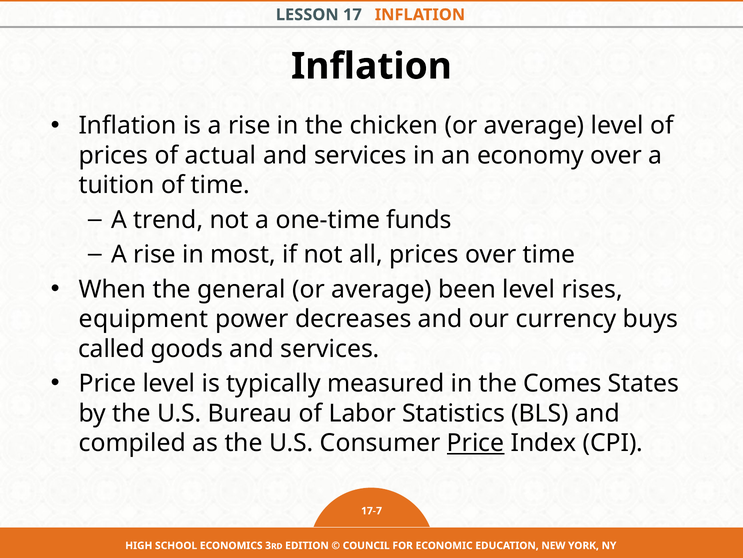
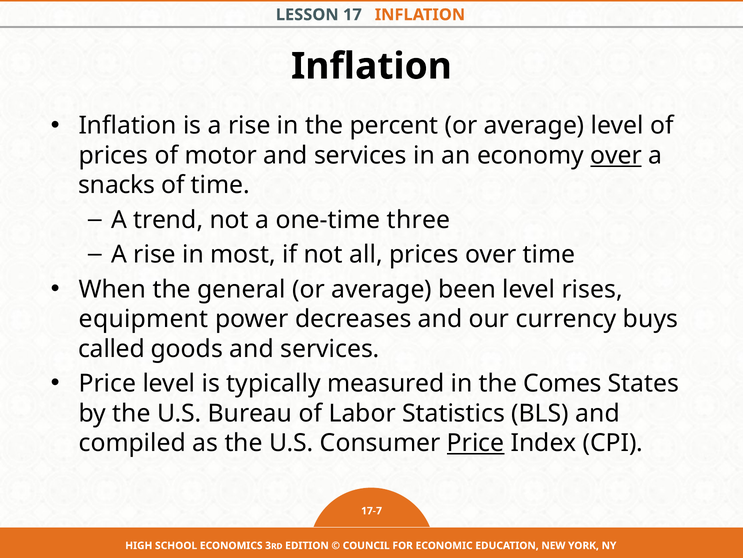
chicken: chicken -> percent
actual: actual -> motor
over at (616, 155) underline: none -> present
tuition: tuition -> snacks
funds: funds -> three
